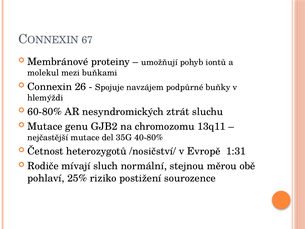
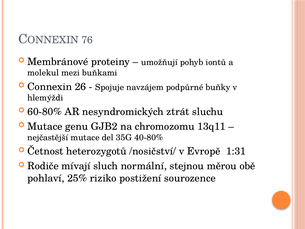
67: 67 -> 76
